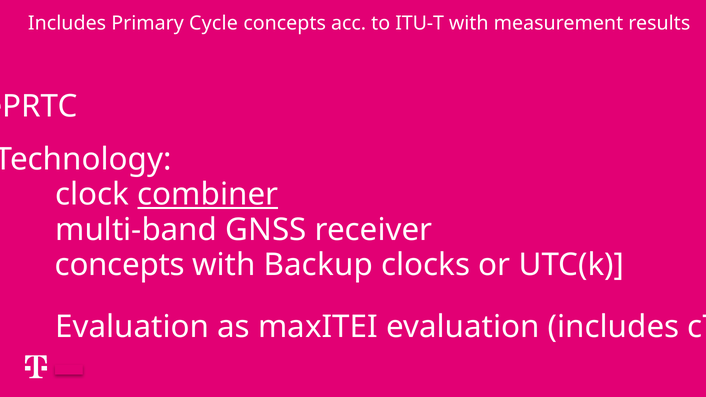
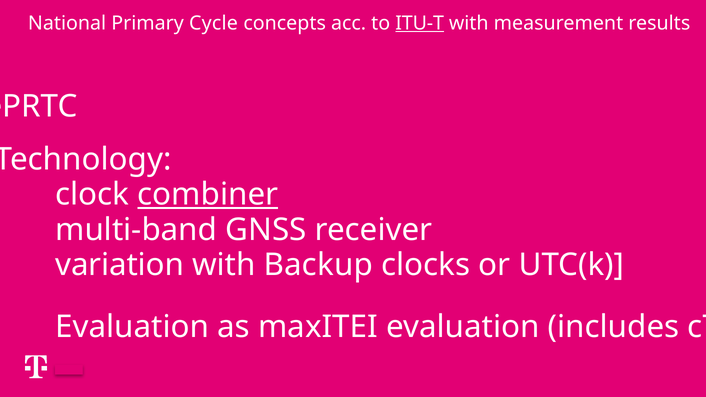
Includes at (67, 23): Includes -> National
ITU-T underline: none -> present
concepts at (120, 265): concepts -> variation
